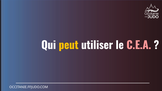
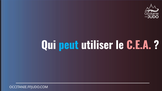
peut colour: yellow -> light blue
